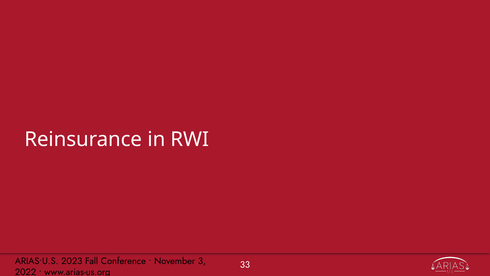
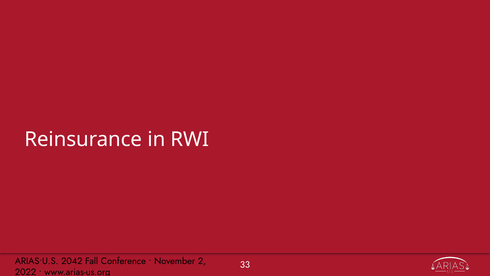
2023: 2023 -> 2042
3: 3 -> 2
